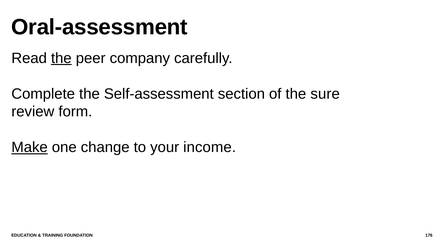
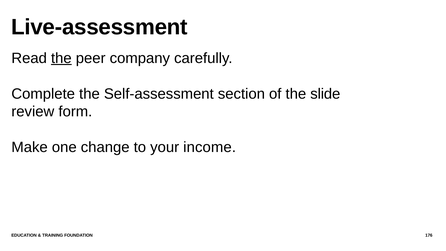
Oral-assessment: Oral-assessment -> Live-assessment
sure: sure -> slide
Make underline: present -> none
